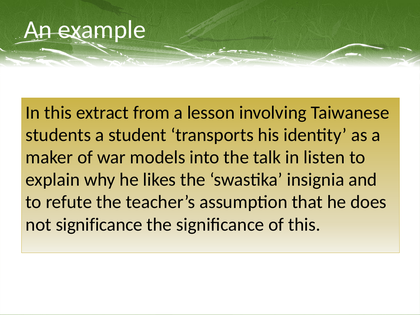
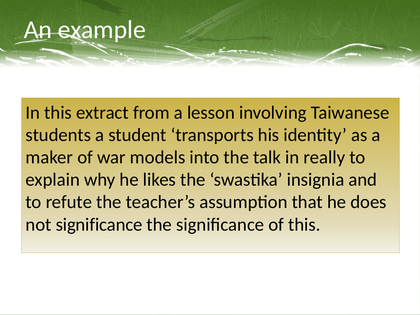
listen: listen -> really
